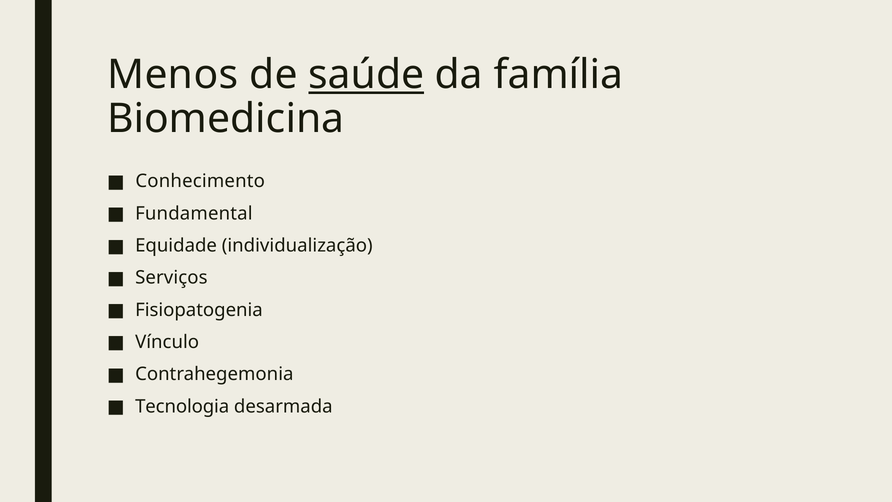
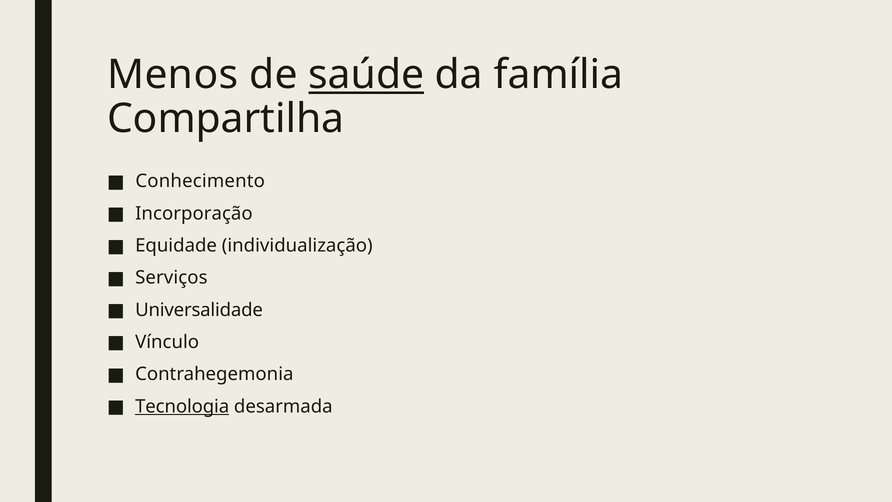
Biomedicina: Biomedicina -> Compartilha
Fundamental: Fundamental -> Incorporação
Fisiopatogenia: Fisiopatogenia -> Universalidade
Tecnologia underline: none -> present
